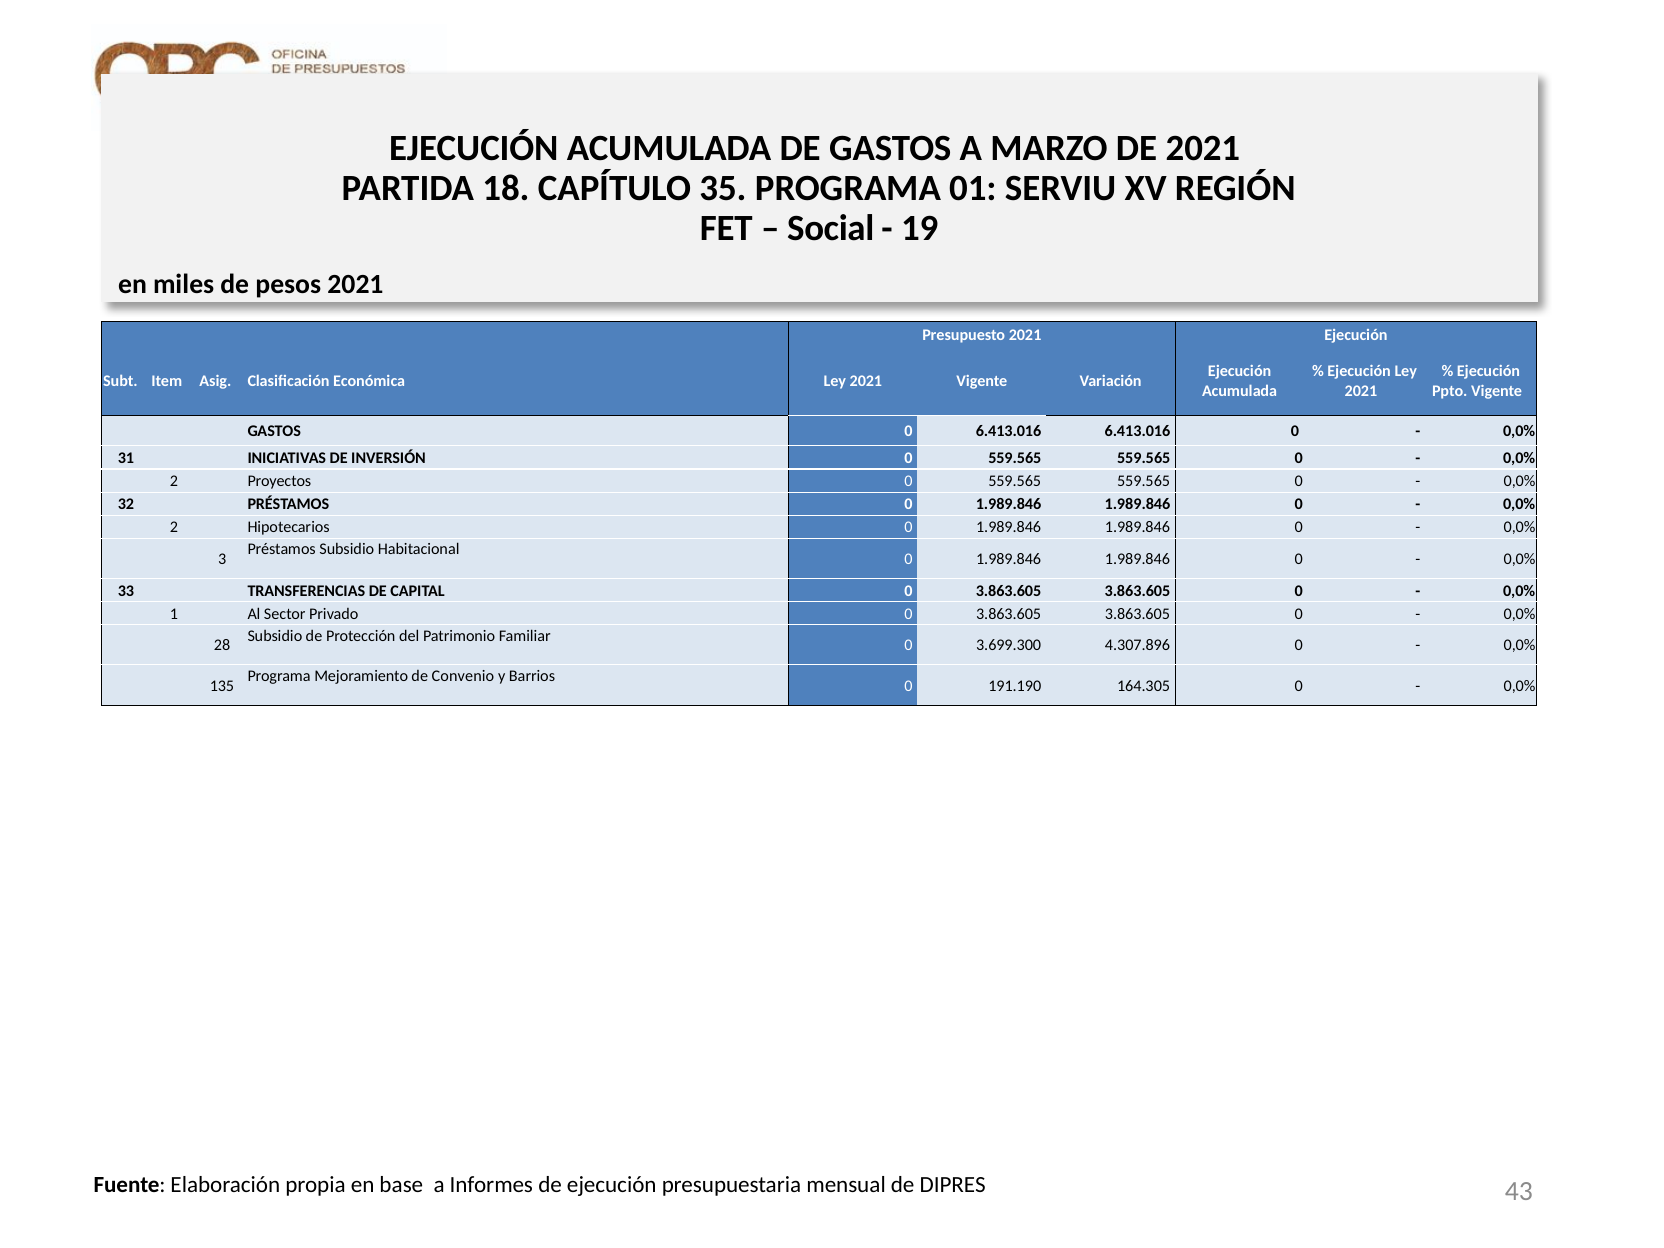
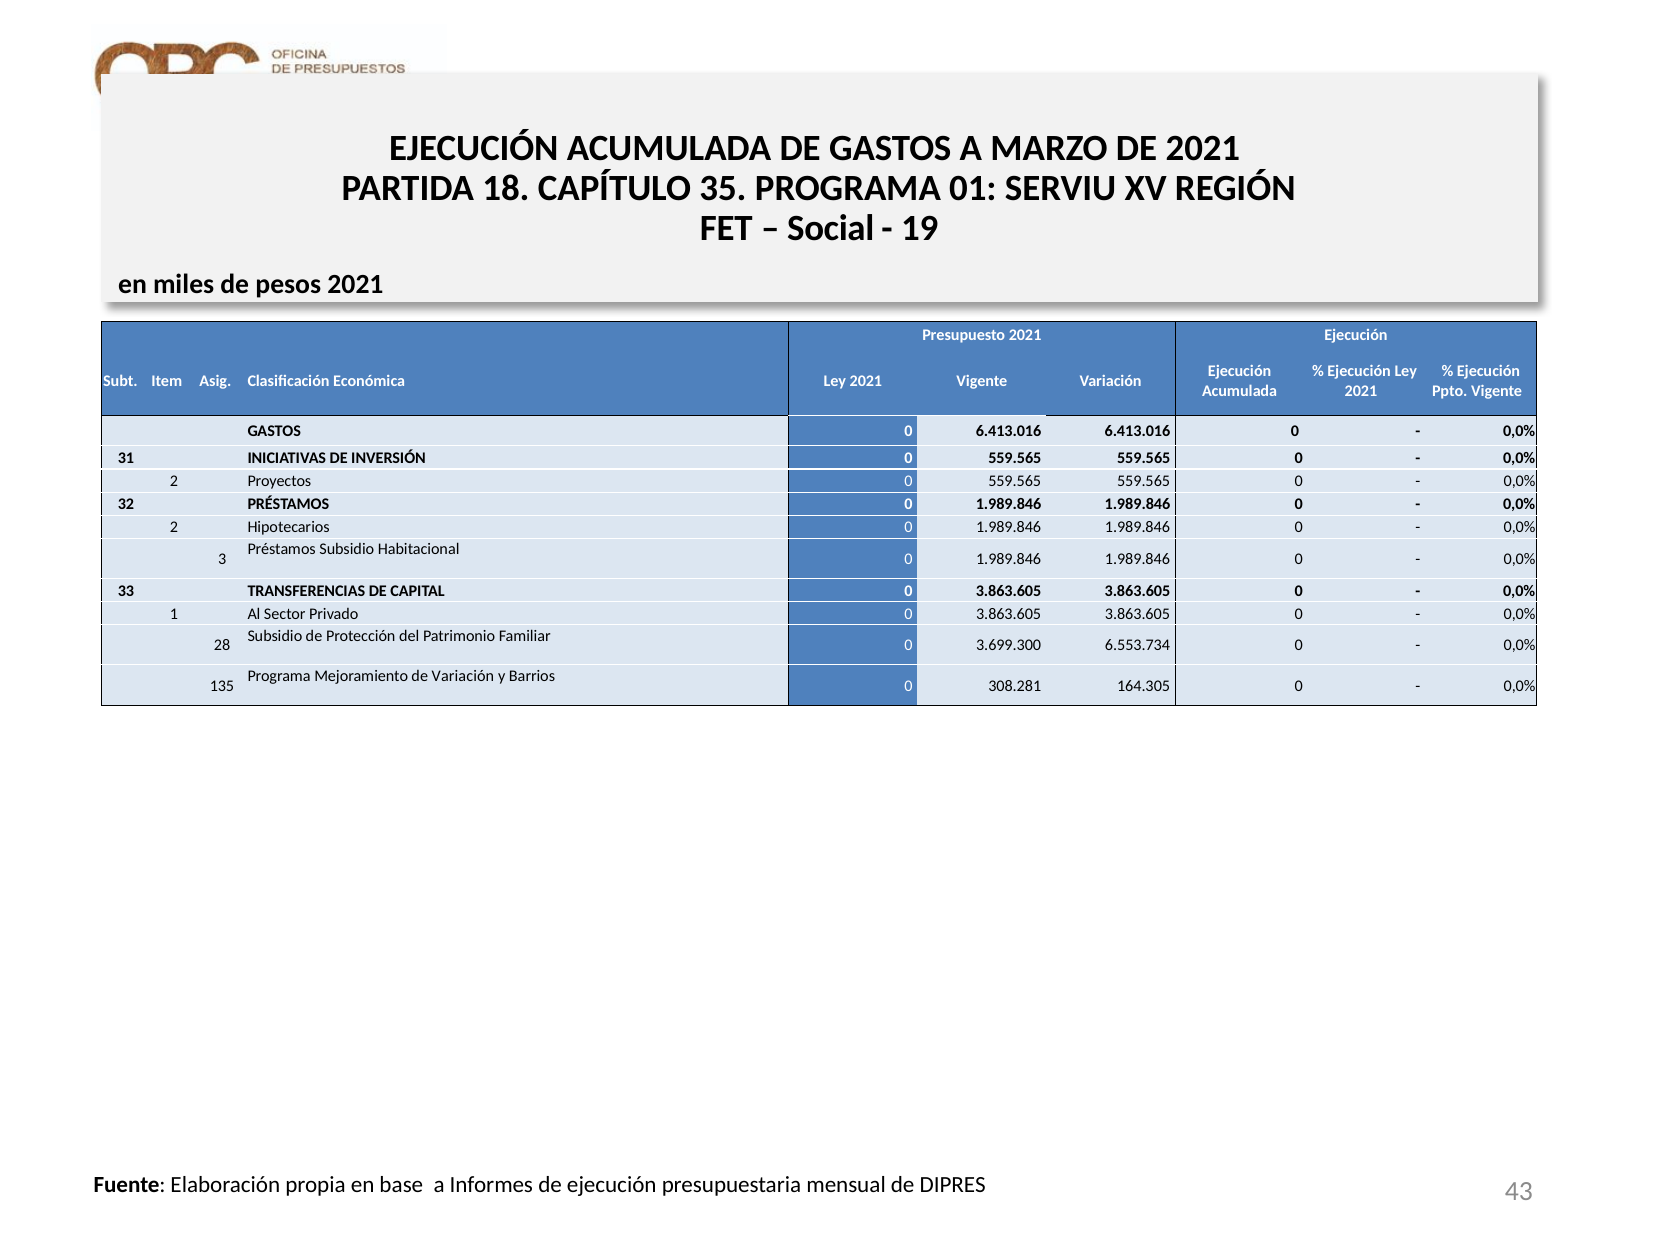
4.307.896: 4.307.896 -> 6.553.734
de Convenio: Convenio -> Variación
191.190: 191.190 -> 308.281
